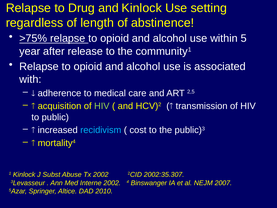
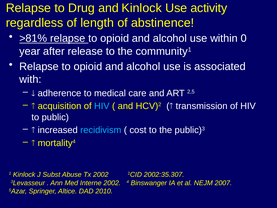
setting: setting -> activity
>75%: >75% -> >81%
5: 5 -> 0
HIV at (102, 106) colour: light green -> light blue
